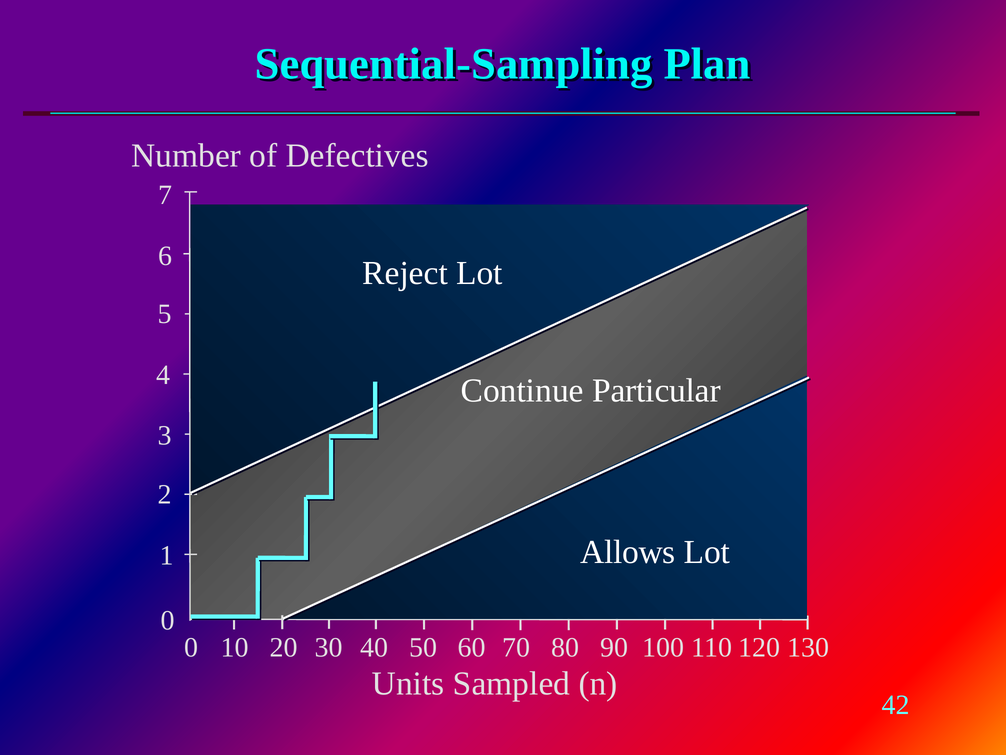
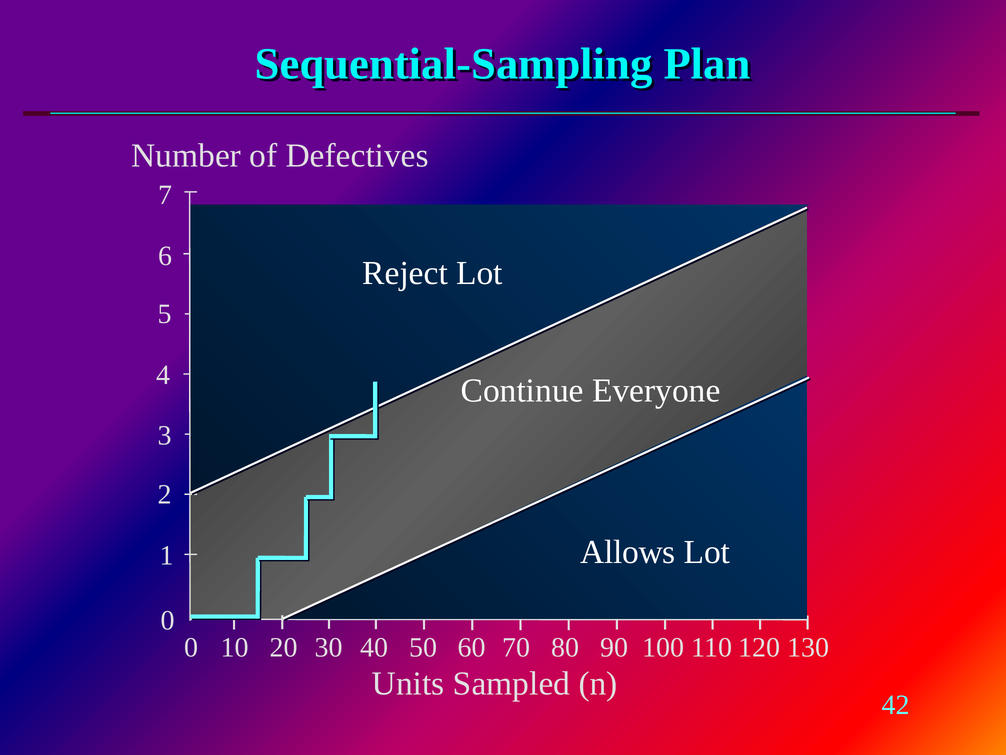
Particular: Particular -> Everyone
